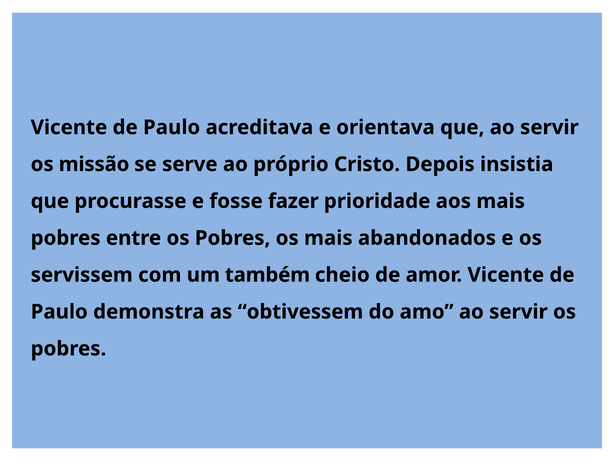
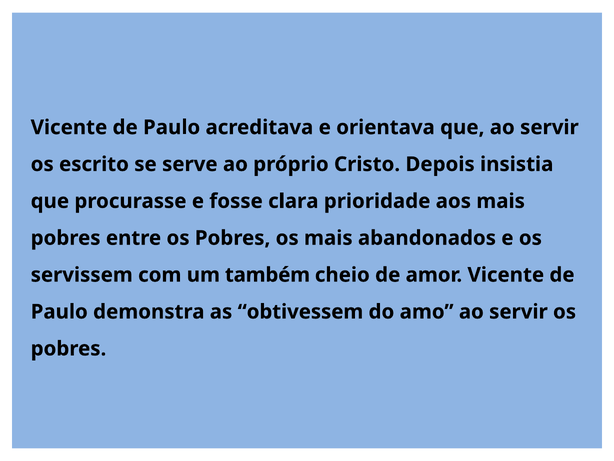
missão: missão -> escrito
fazer: fazer -> clara
